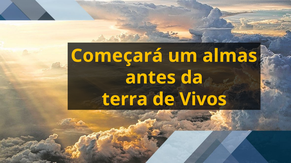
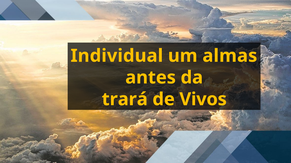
Começará: Começará -> Individual
terra: terra -> trará
